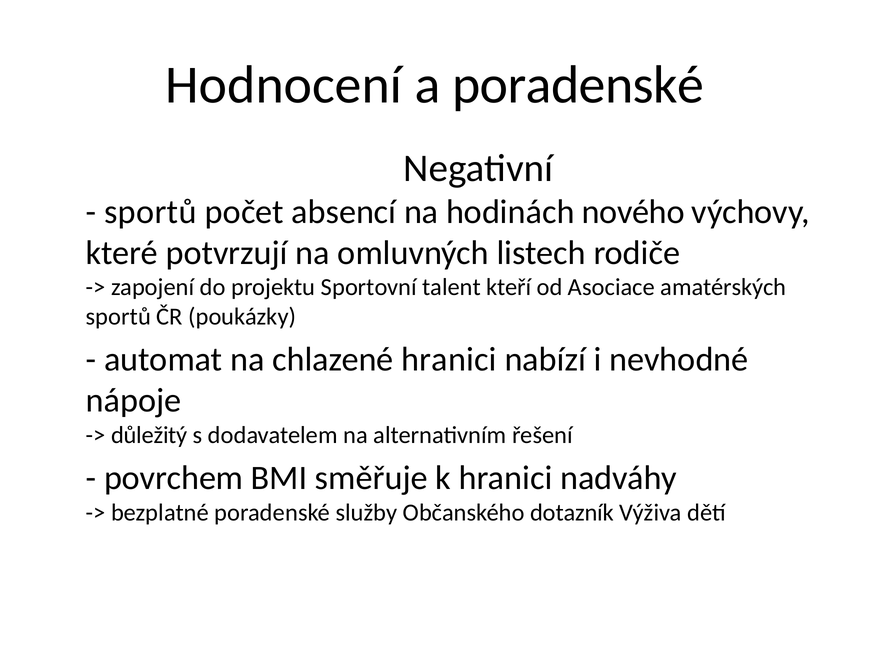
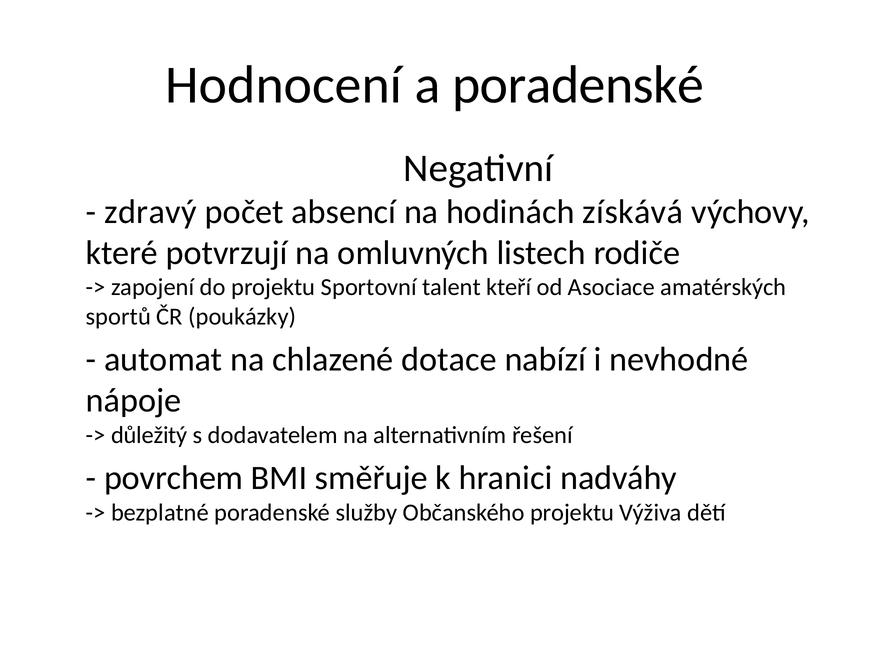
sportů at (150, 212): sportů -> zdravý
nového: nového -> získává
chlazené hranici: hranici -> dotace
Občanského dotazník: dotazník -> projektu
